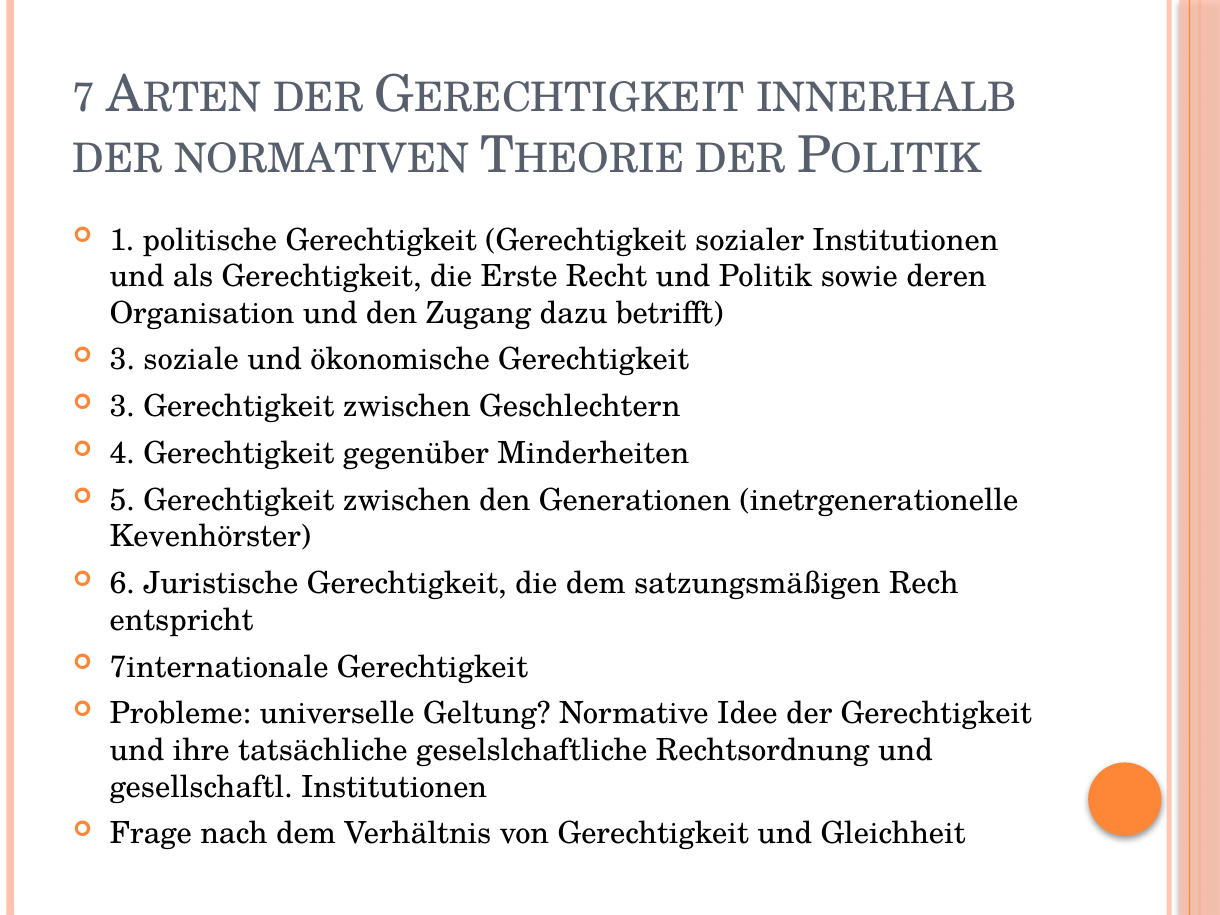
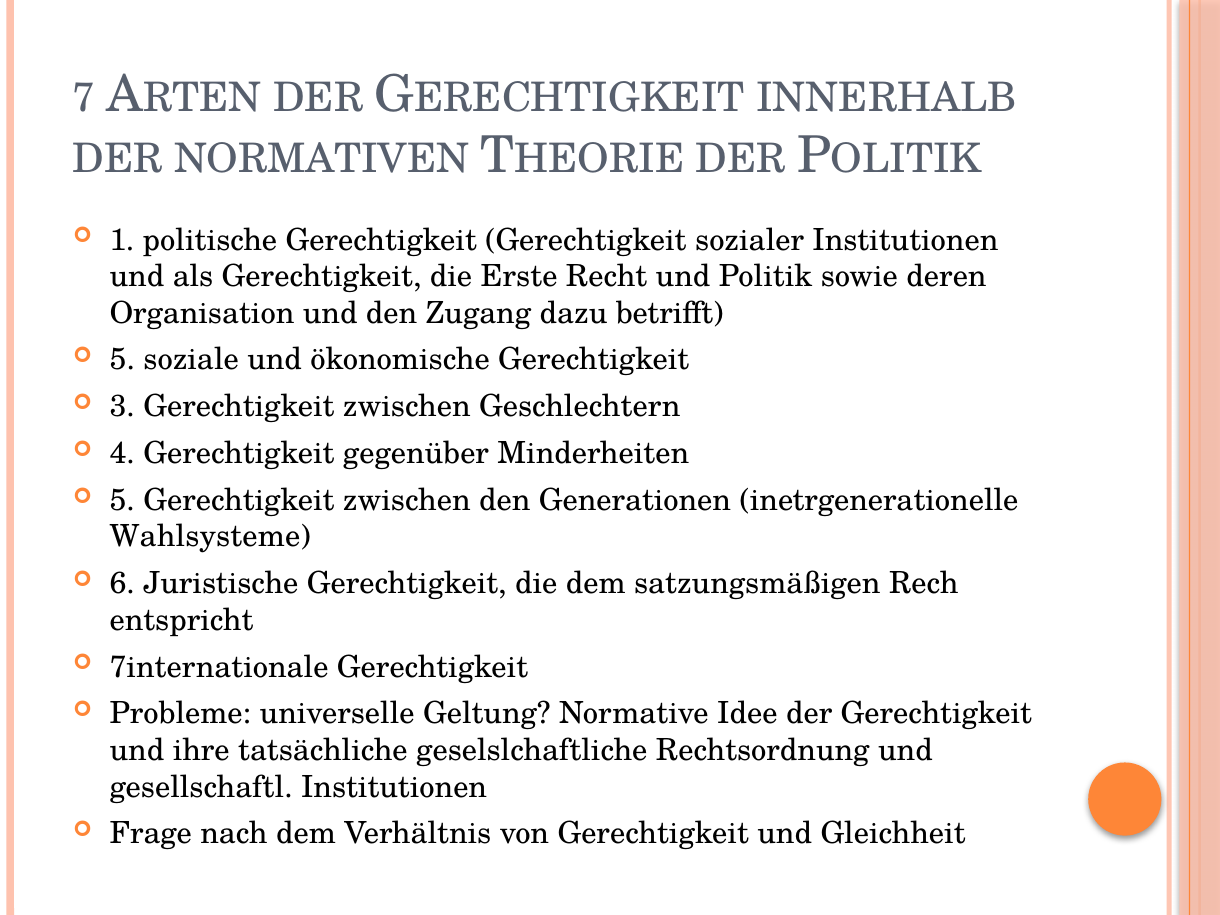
3 at (122, 360): 3 -> 5
Kevenhörster: Kevenhörster -> Wahlsysteme
